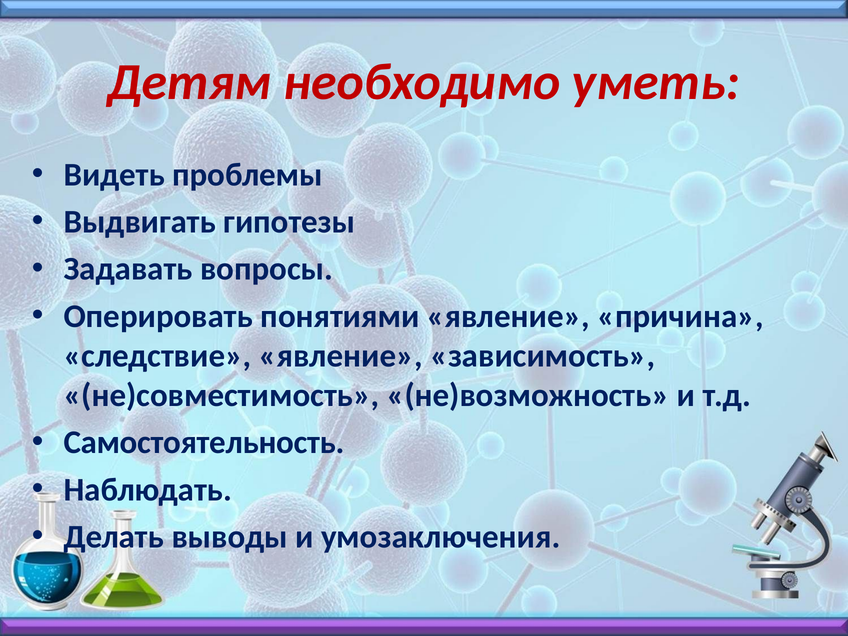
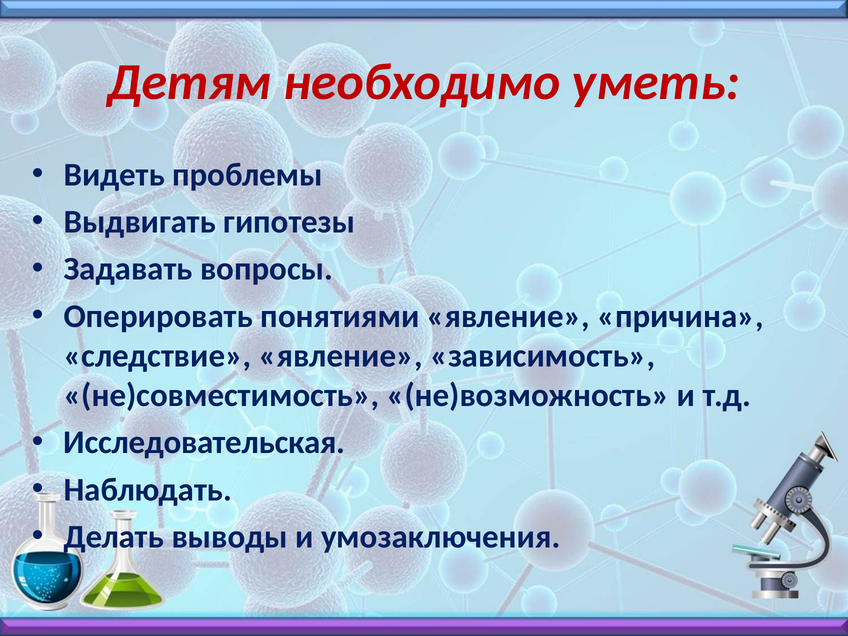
Самостоятельность: Самостоятельность -> Исследовательская
